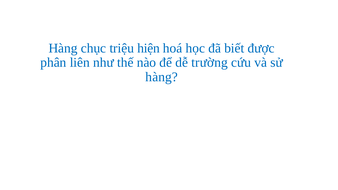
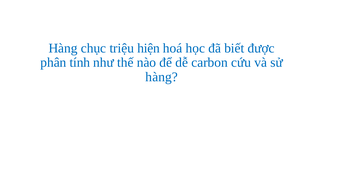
liên: liên -> tính
trường: trường -> carbon
